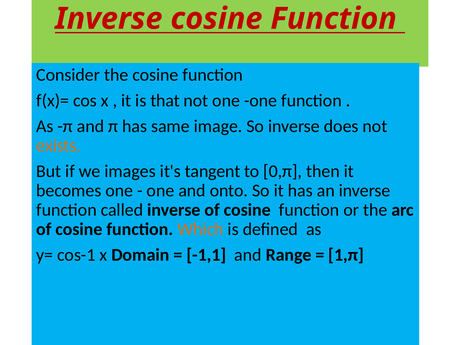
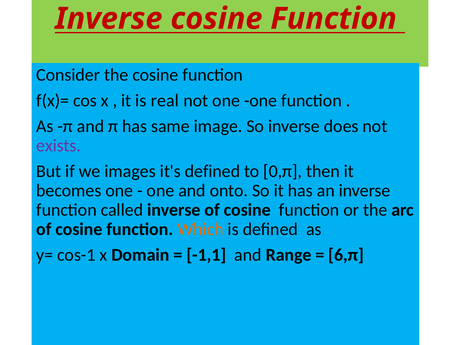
that: that -> real
exists colour: orange -> purple
it's tangent: tangent -> defined
1,π: 1,π -> 6,π
